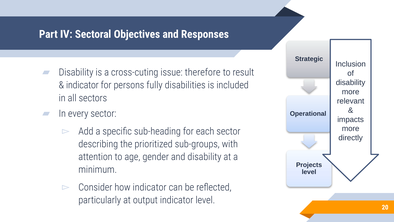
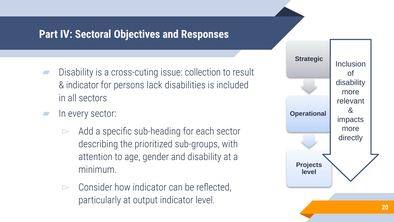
therefore: therefore -> collection
fully: fully -> lack
